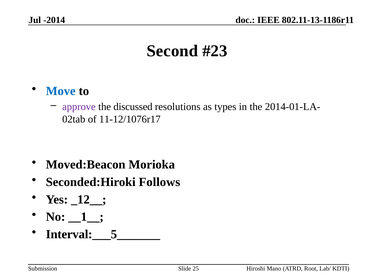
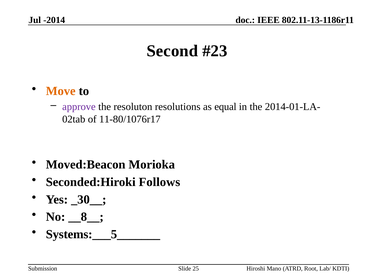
Move colour: blue -> orange
discussed: discussed -> resoluton
types: types -> equal
11-12/1076r17: 11-12/1076r17 -> 11-80/1076r17
_12__: _12__ -> _30__
__1__: __1__ -> __8__
Interval:___5_______: Interval:___5_______ -> Systems:___5_______
